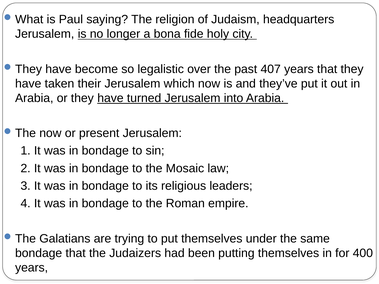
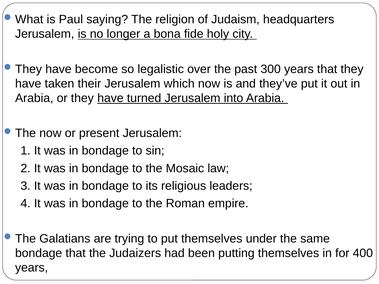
407: 407 -> 300
